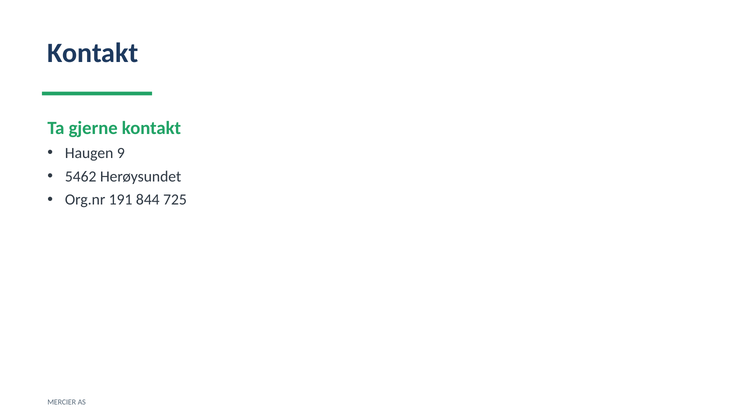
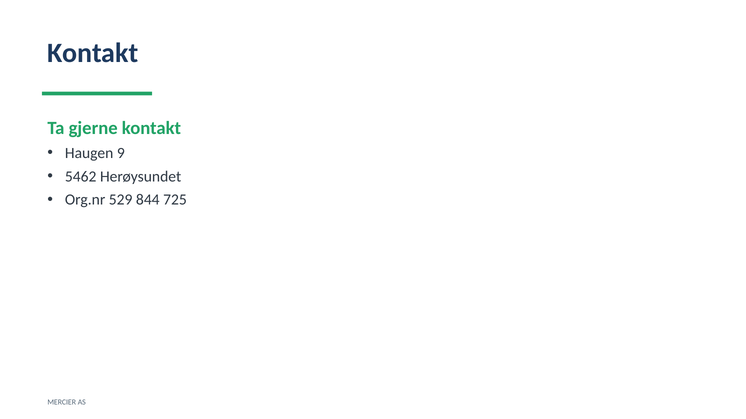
191: 191 -> 529
